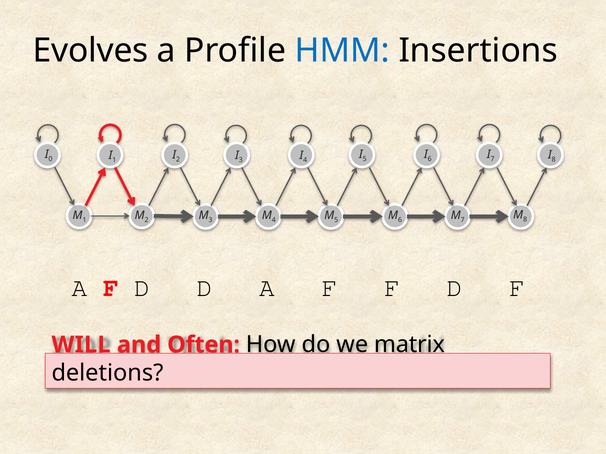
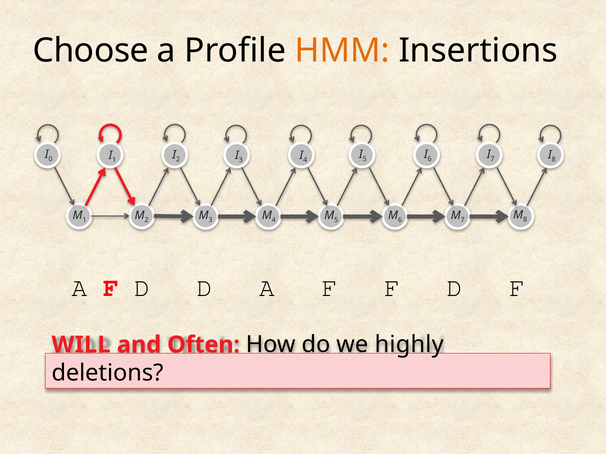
Evolves: Evolves -> Choose
HMM colour: blue -> orange
matrix: matrix -> highly
